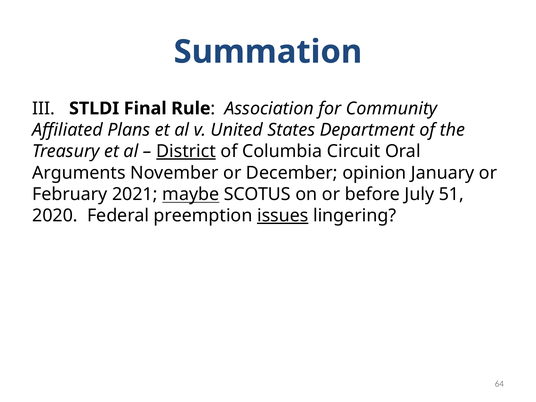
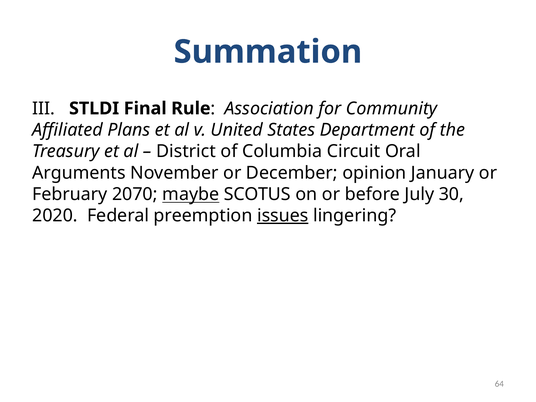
District underline: present -> none
2021: 2021 -> 2070
51: 51 -> 30
